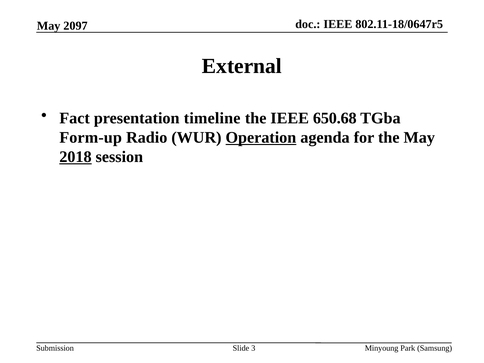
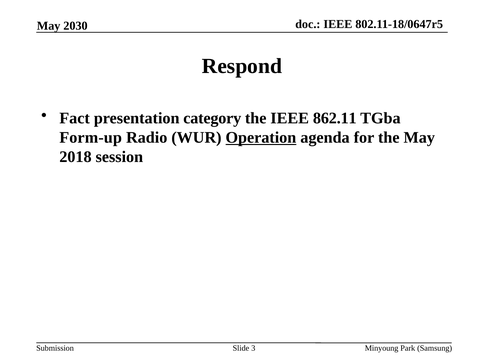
2097: 2097 -> 2030
External: External -> Respond
timeline: timeline -> category
650.68: 650.68 -> 862.11
2018 underline: present -> none
